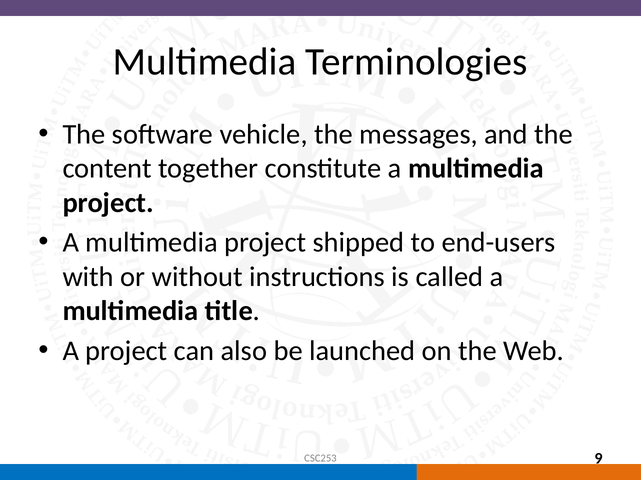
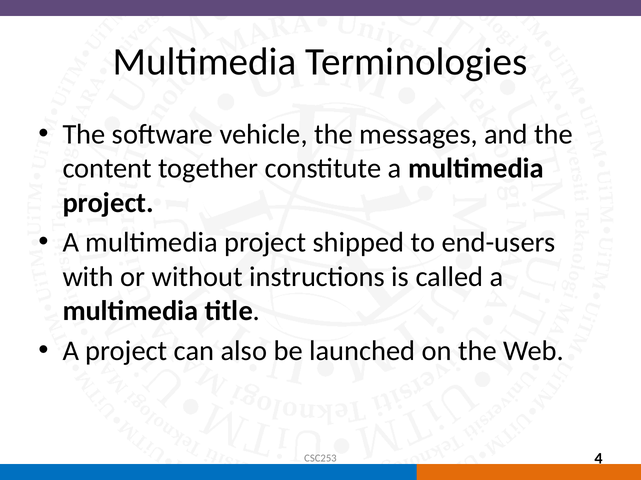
9: 9 -> 4
